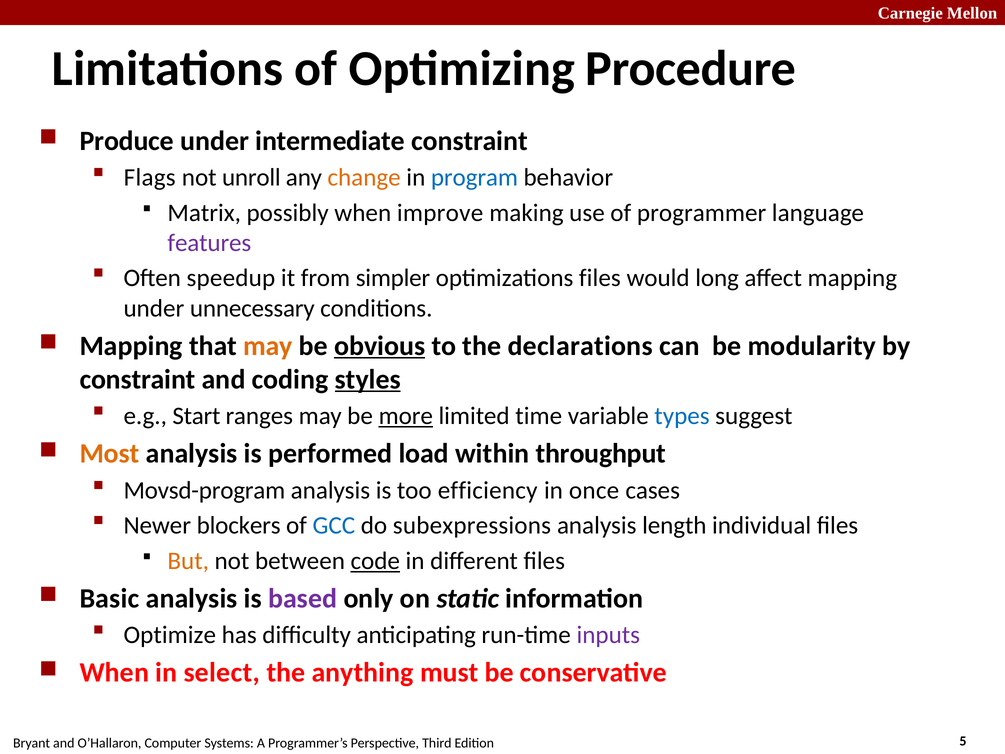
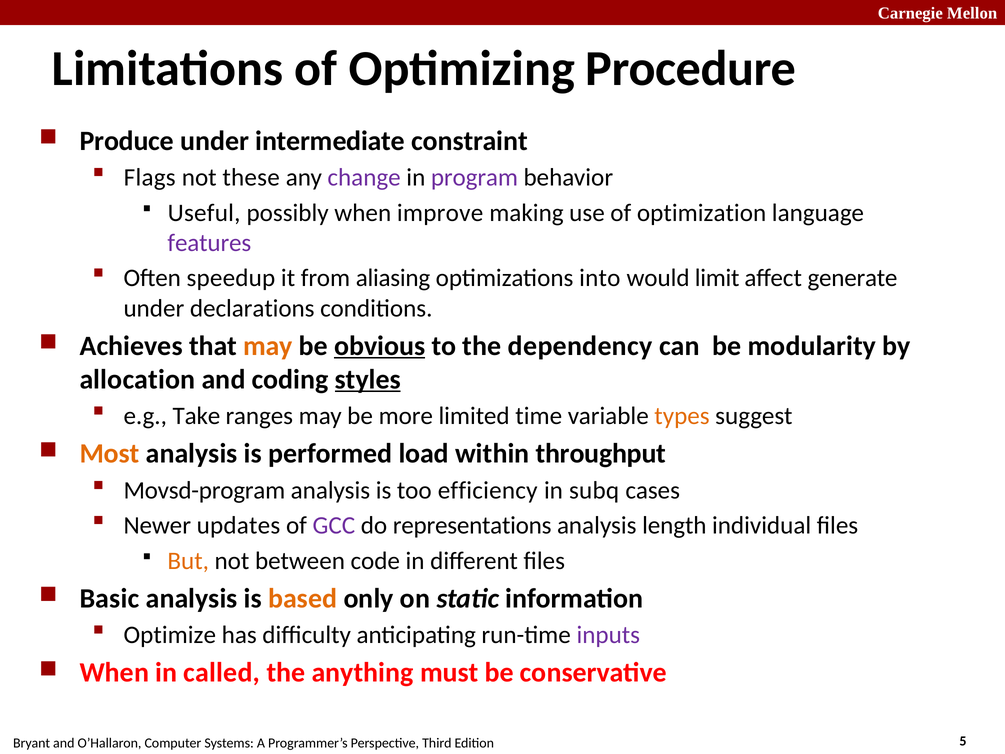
unroll: unroll -> these
change colour: orange -> purple
program colour: blue -> purple
Matrix: Matrix -> Useful
programmer: programmer -> optimization
simpler: simpler -> aliasing
optimizations files: files -> into
long: long -> limit
affect mapping: mapping -> generate
unnecessary: unnecessary -> declarations
Mapping at (131, 346): Mapping -> Achieves
declarations: declarations -> dependency
constraint at (138, 379): constraint -> allocation
Start: Start -> Take
more underline: present -> none
types colour: blue -> orange
once: once -> subq
blockers: blockers -> updates
GCC colour: blue -> purple
subexpressions: subexpressions -> representations
code underline: present -> none
based colour: purple -> orange
select: select -> called
